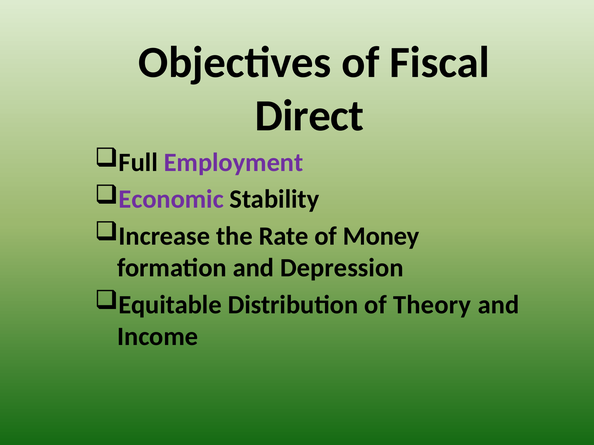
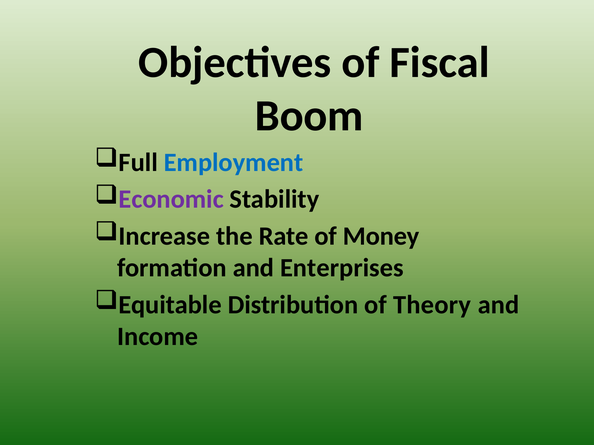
Direct: Direct -> Boom
Employment colour: purple -> blue
Depression: Depression -> Enterprises
